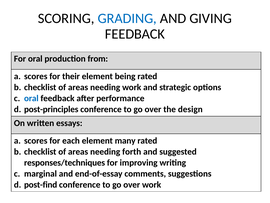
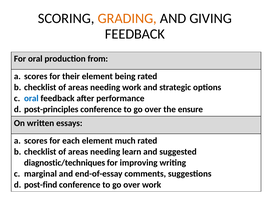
GRADING colour: blue -> orange
design: design -> ensure
many: many -> much
forth: forth -> learn
responses/techniques: responses/techniques -> diagnostic/techniques
